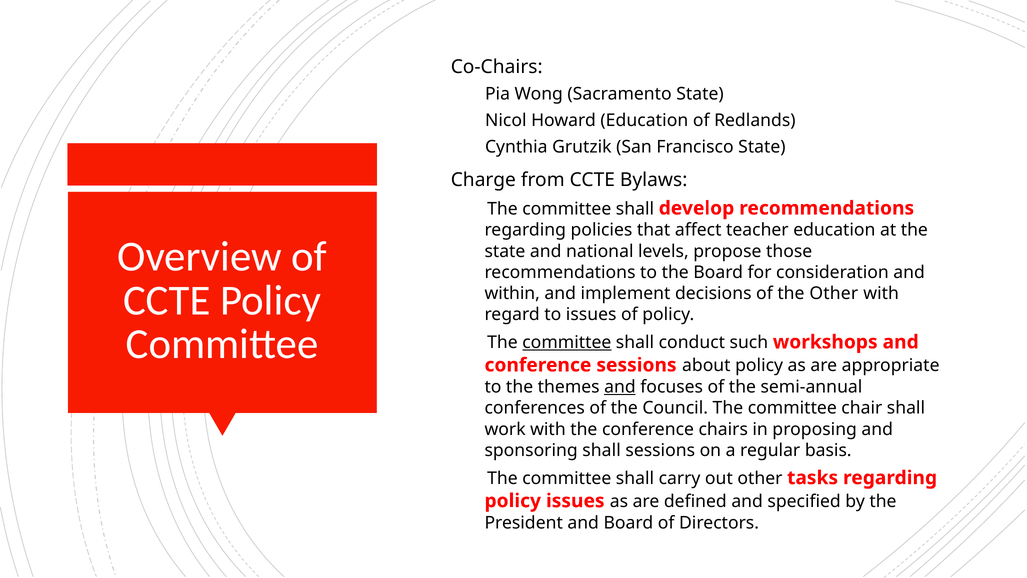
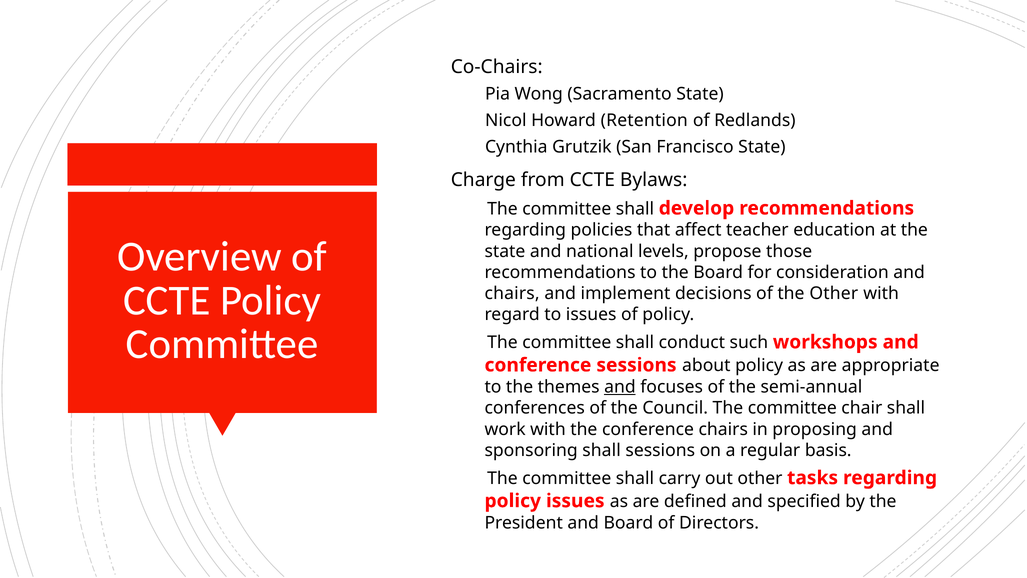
Howard Education: Education -> Retention
within at (512, 293): within -> chairs
committee at (567, 342) underline: present -> none
